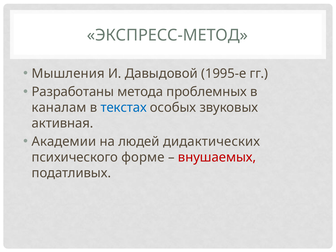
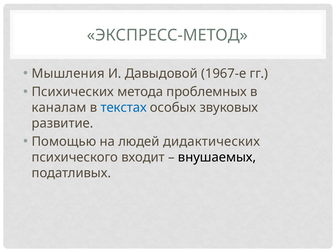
1995-е: 1995-е -> 1967-е
Разработаны: Разработаны -> Психических
активная: активная -> развитие
Академии: Академии -> Помощью
форме: форме -> входит
внушаемых colour: red -> black
